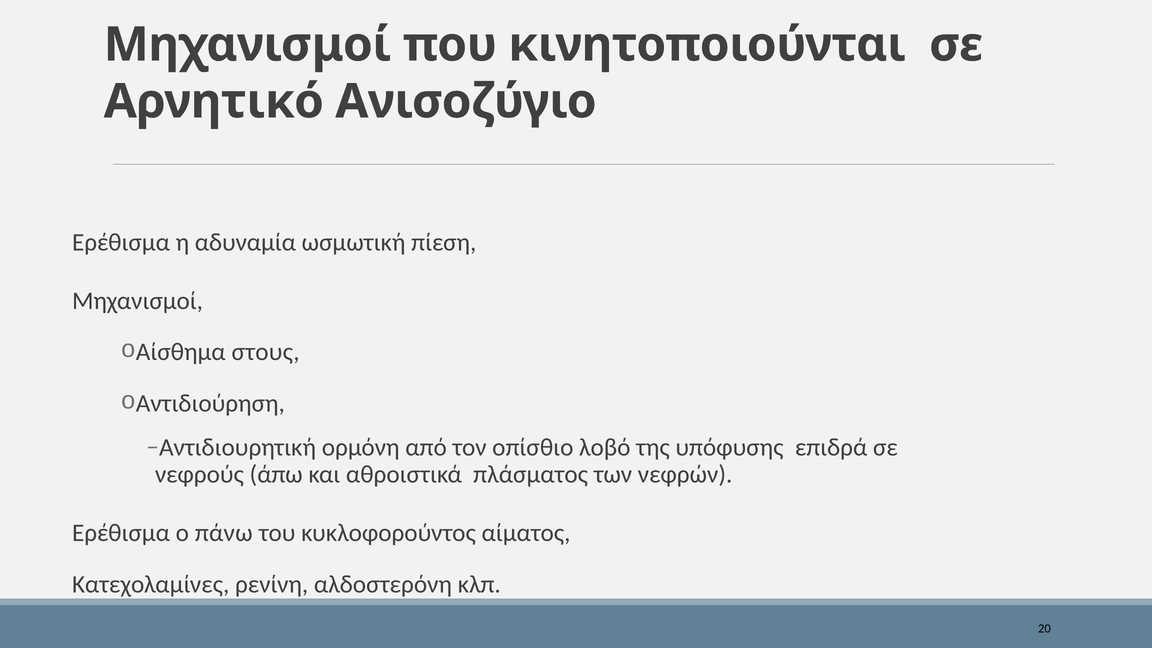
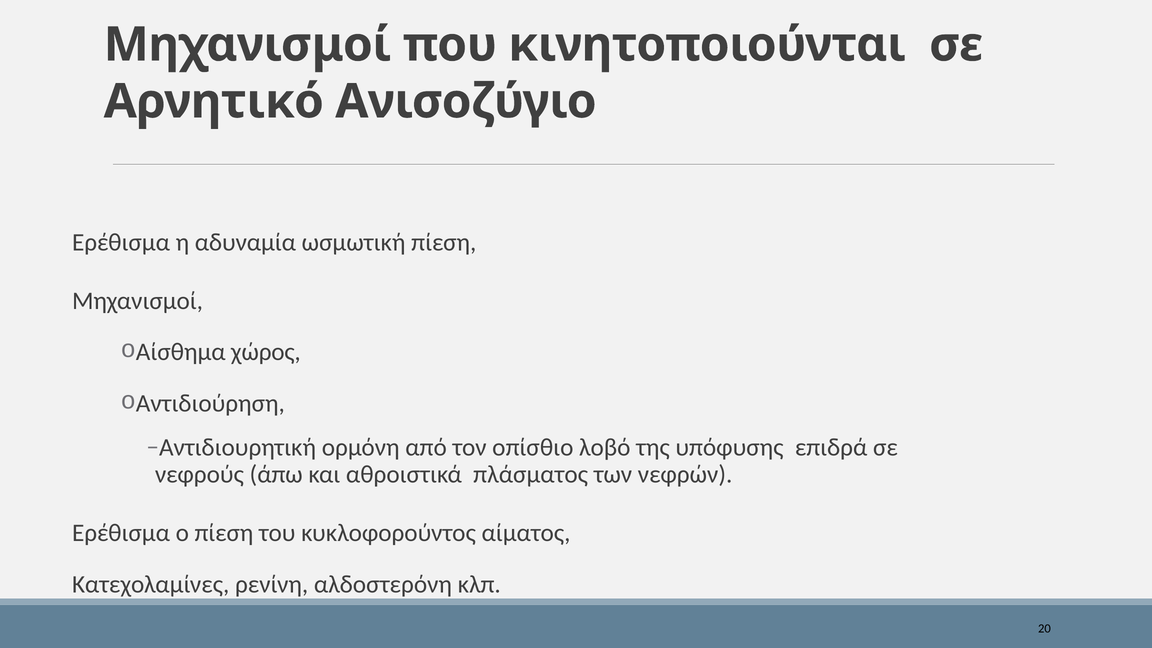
στους: στους -> χώρος
ο πάνω: πάνω -> πίεση
